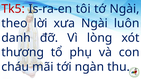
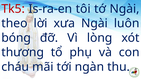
danh: danh -> bóng
